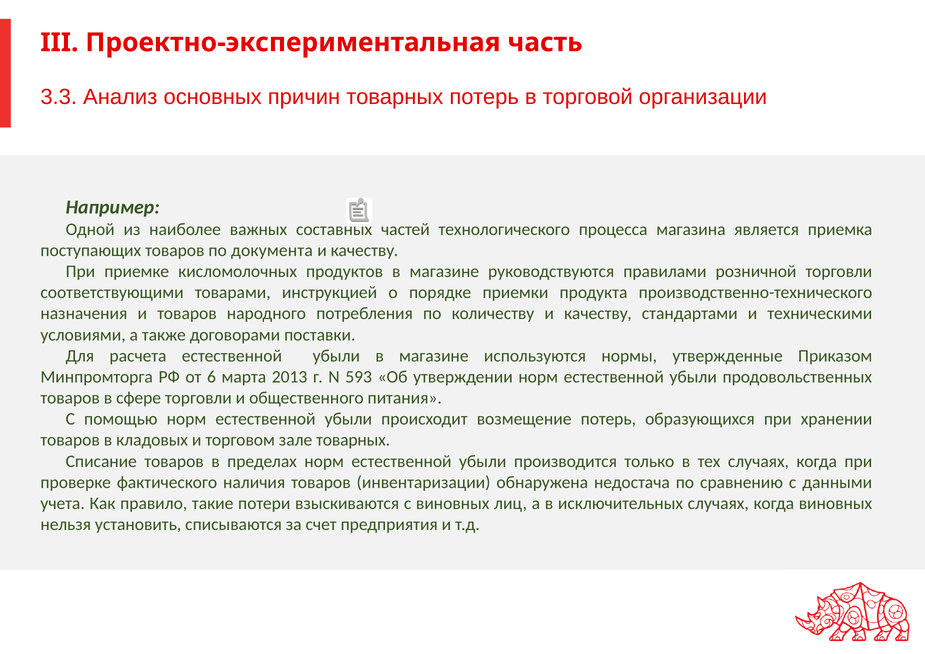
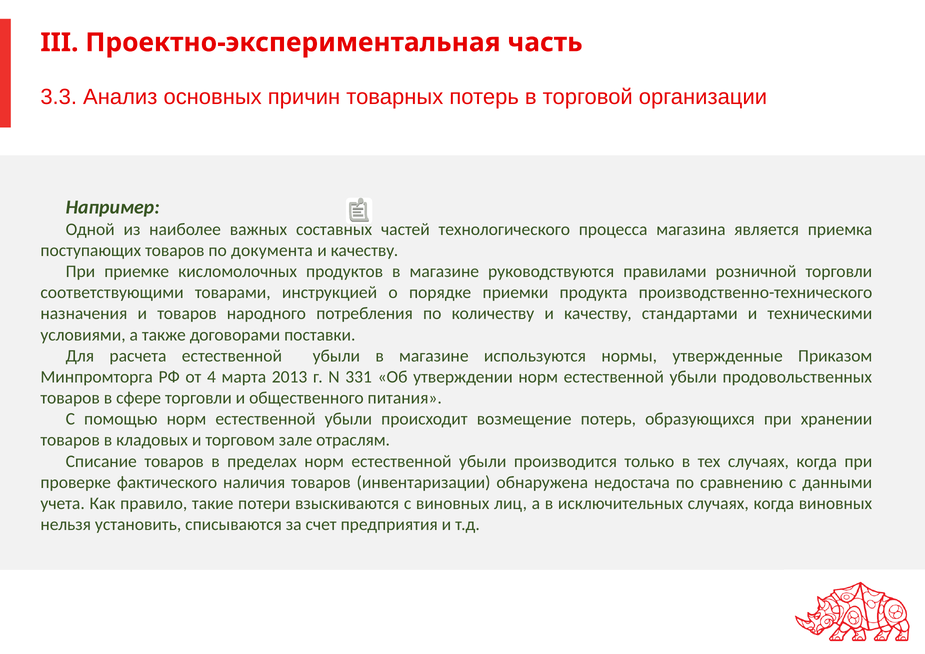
6: 6 -> 4
593: 593 -> 331
зале товарных: товарных -> отраслям
